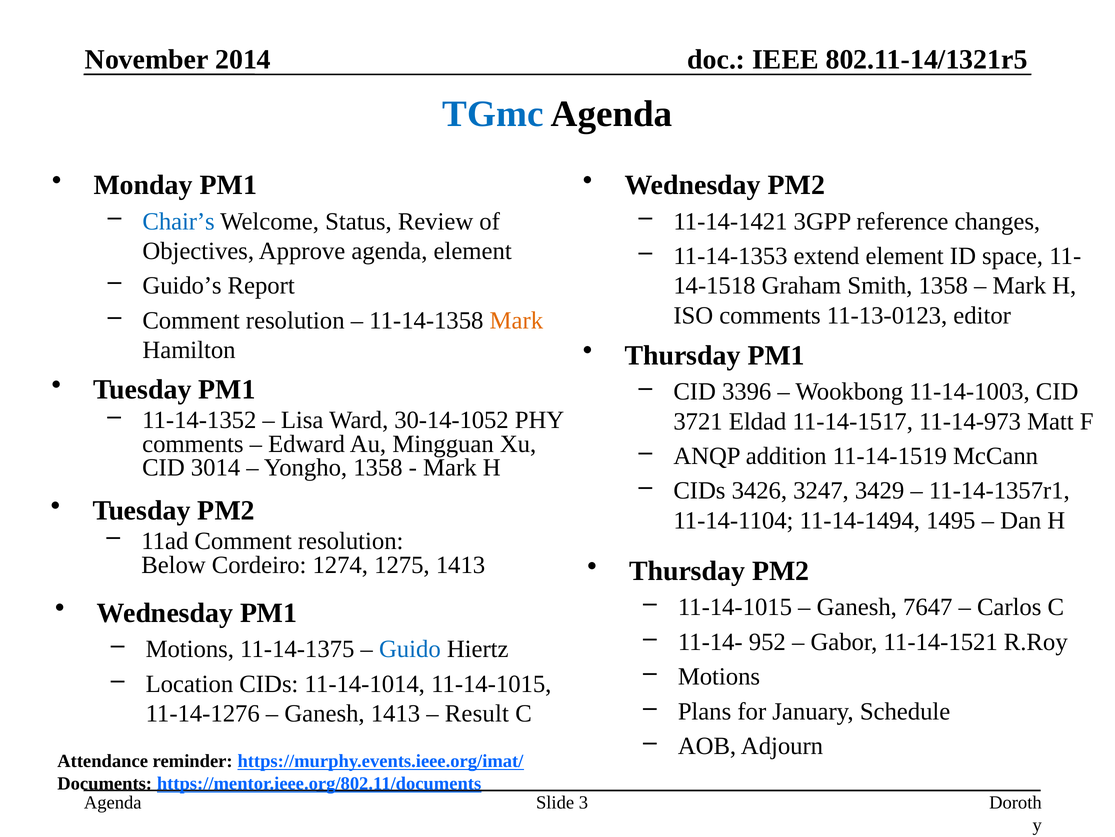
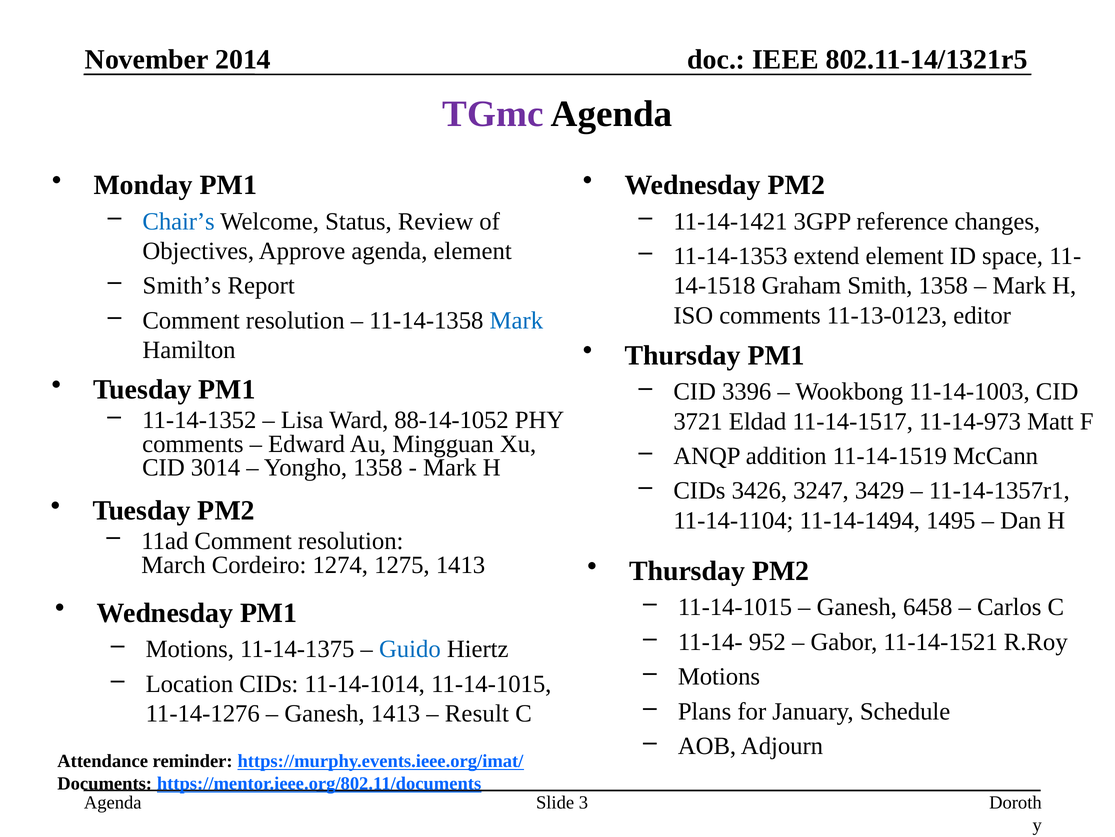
TGmc colour: blue -> purple
Guido’s: Guido’s -> Smith’s
Mark at (516, 320) colour: orange -> blue
30-14-1052: 30-14-1052 -> 88-14-1052
Below: Below -> March
7647: 7647 -> 6458
